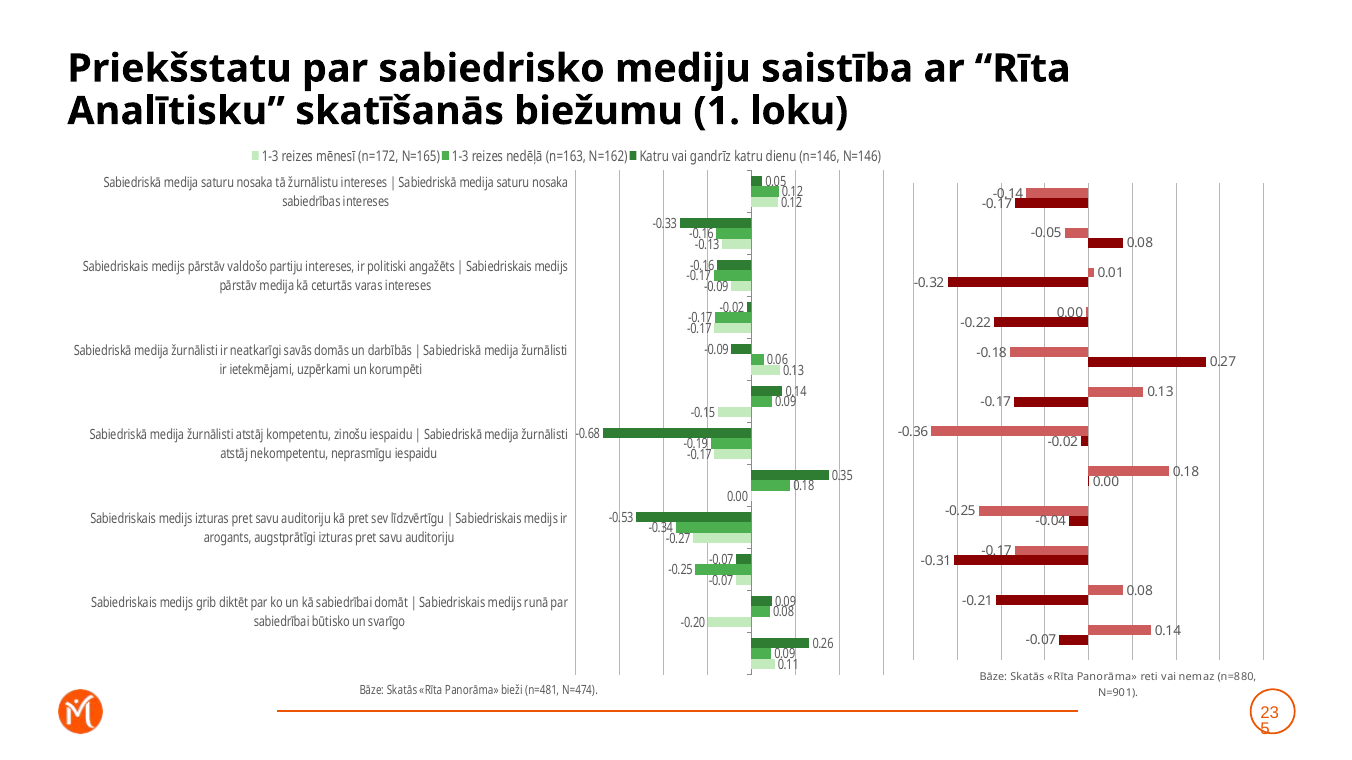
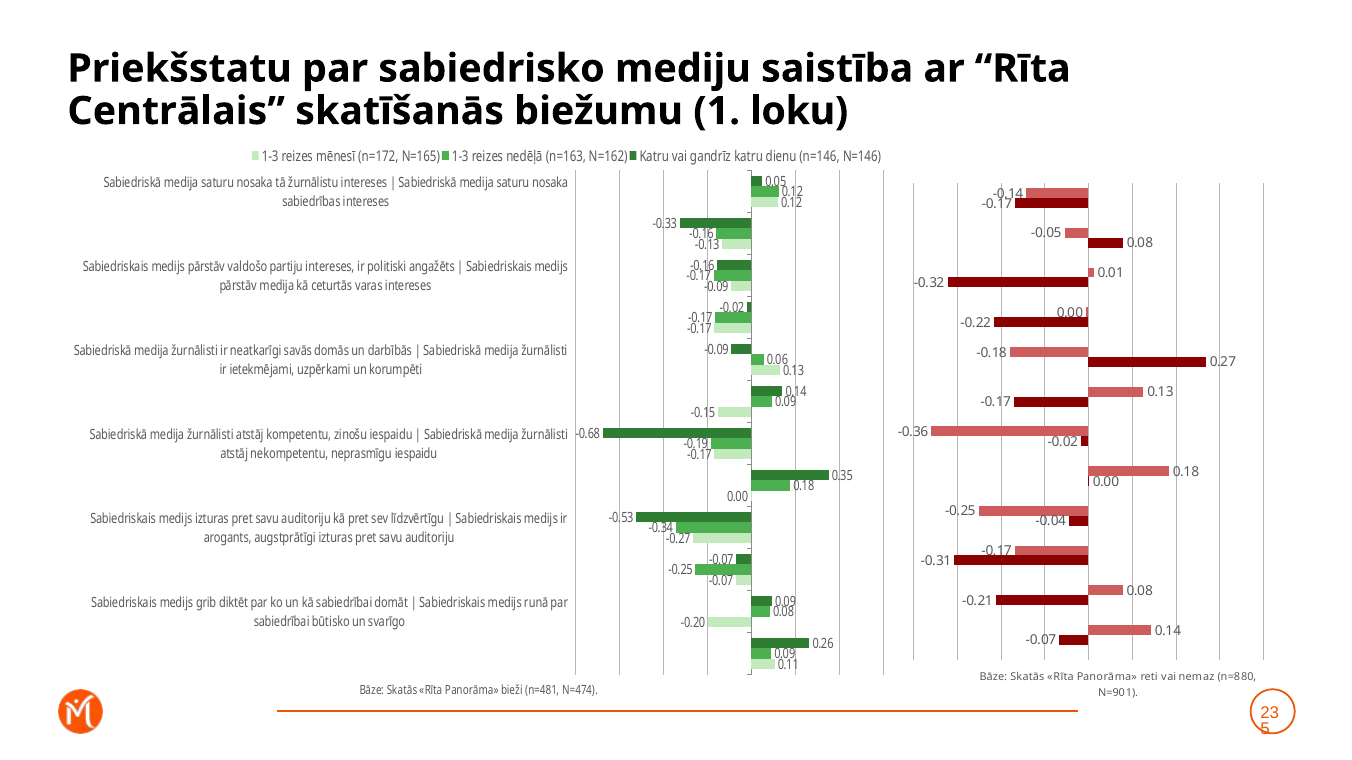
Analītisku: Analītisku -> Centrālais
